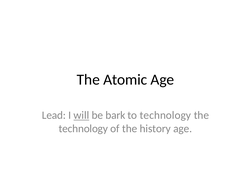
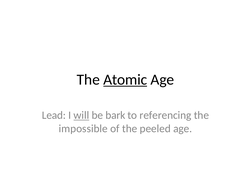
Atomic underline: none -> present
to technology: technology -> referencing
technology at (83, 129): technology -> impossible
history: history -> peeled
